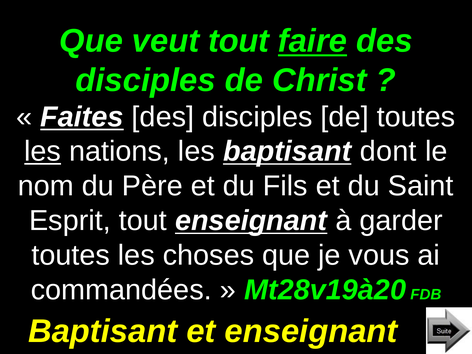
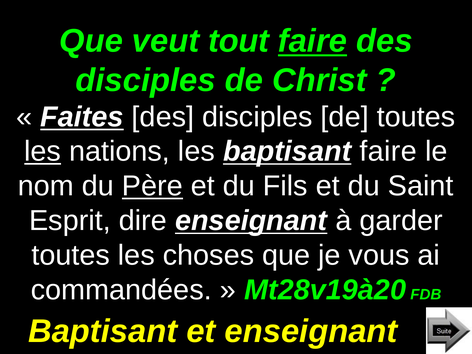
baptisant dont: dont -> faire
Père underline: none -> present
Esprit tout: tout -> dire
